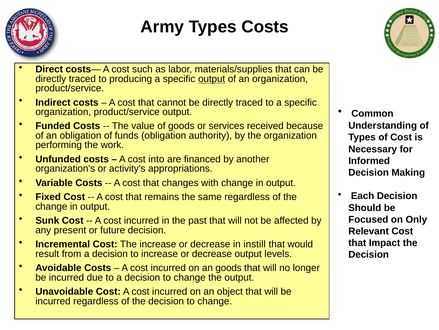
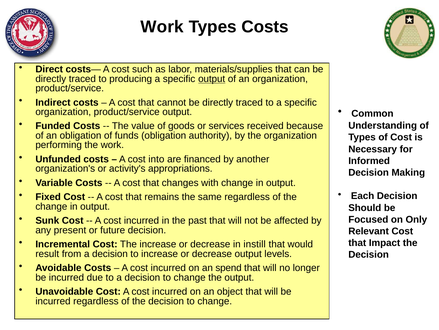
Army at (162, 27): Army -> Work
an goods: goods -> spend
